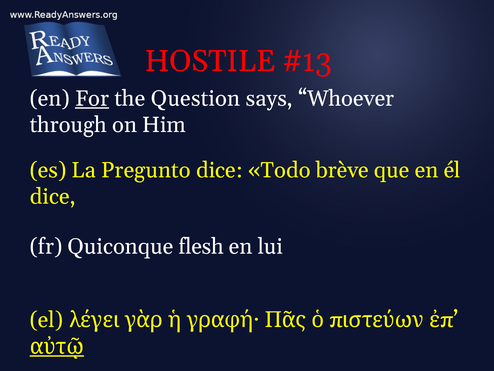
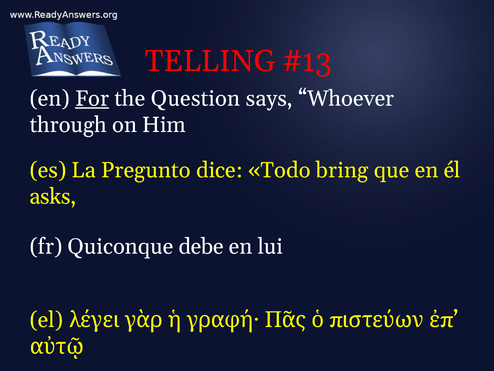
HOSTILE: HOSTILE -> TELLING
brève: brève -> bring
dice at (53, 196): dice -> asks
flesh: flesh -> debe
αὐτῷ underline: present -> none
